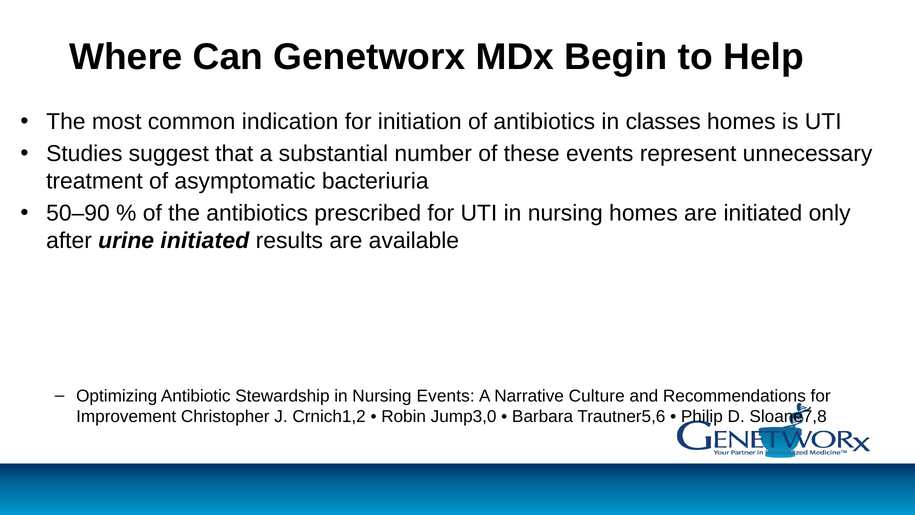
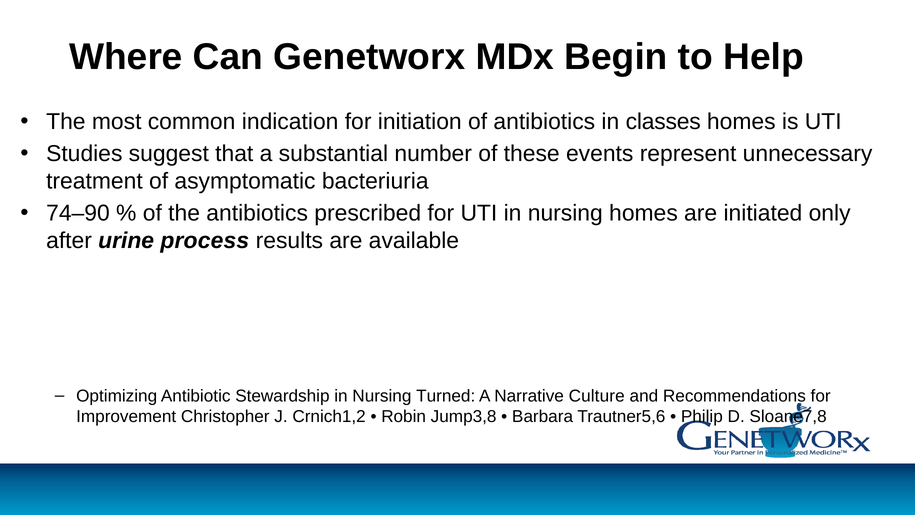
50–90: 50–90 -> 74–90
urine initiated: initiated -> process
Nursing Events: Events -> Turned
Jump3,0: Jump3,0 -> Jump3,8
